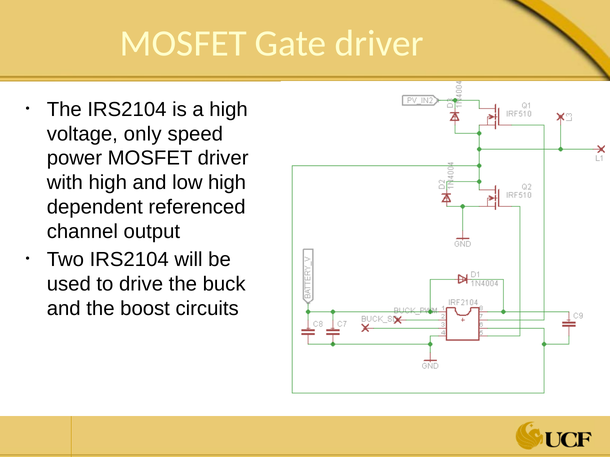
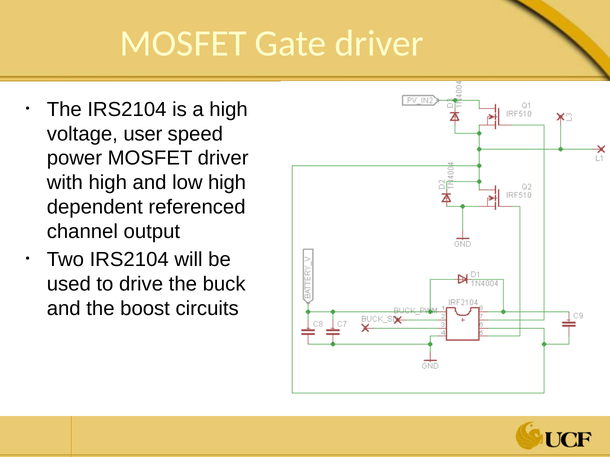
only: only -> user
